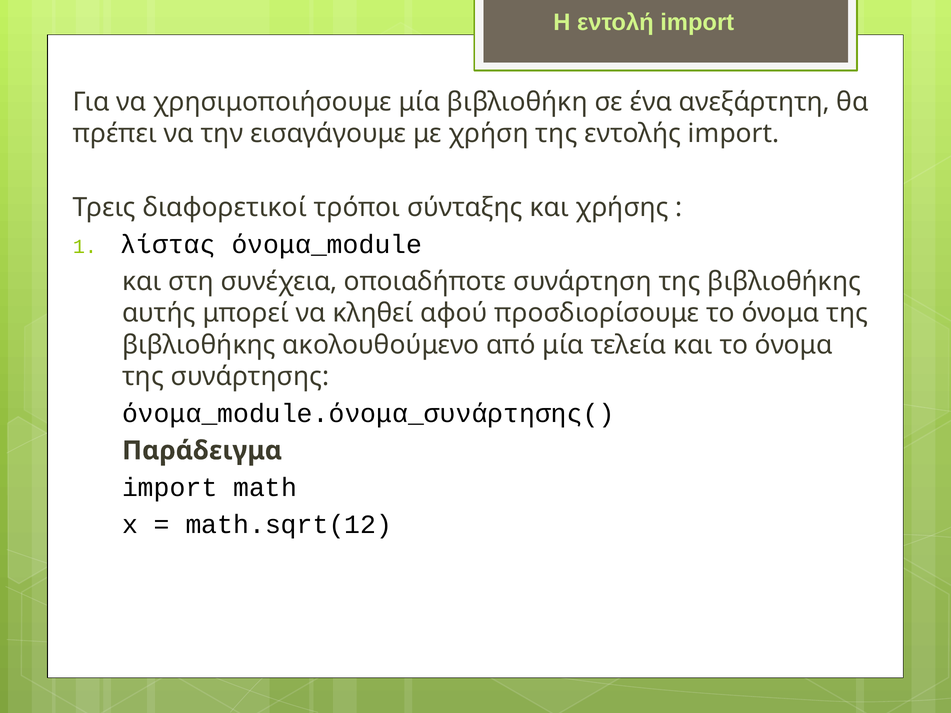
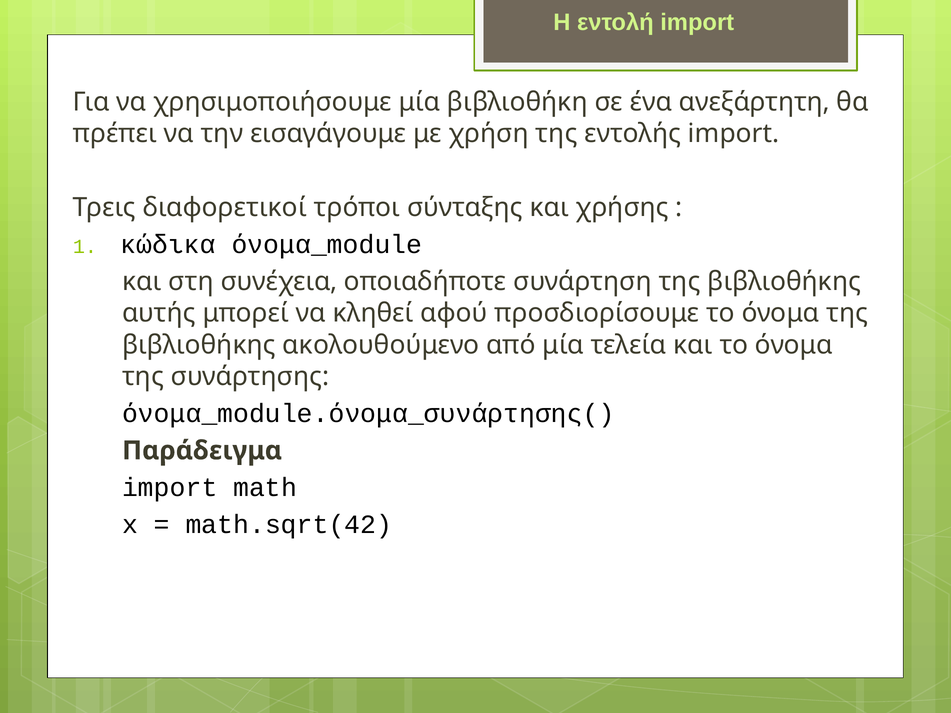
λίστας: λίστας -> κώδικα
math.sqrt(12: math.sqrt(12 -> math.sqrt(42
